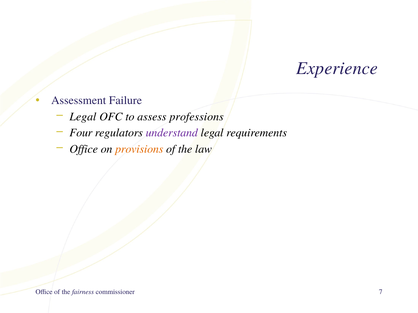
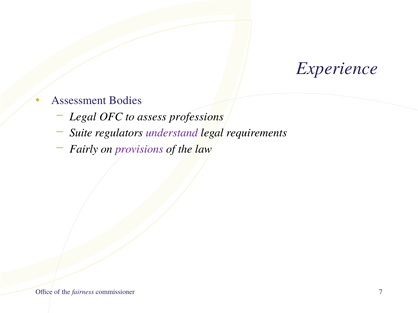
Failure: Failure -> Bodies
Four: Four -> Suite
Office at (84, 149): Office -> Fairly
provisions colour: orange -> purple
